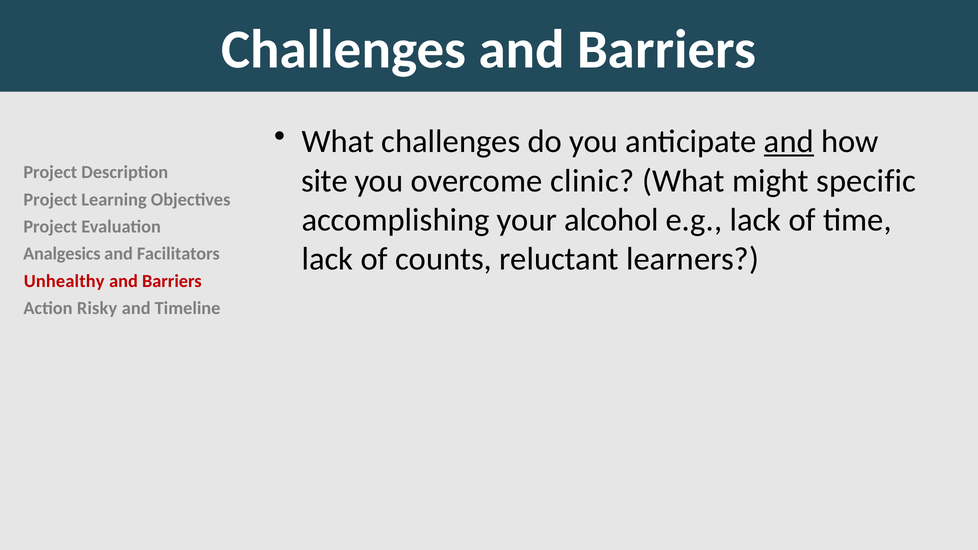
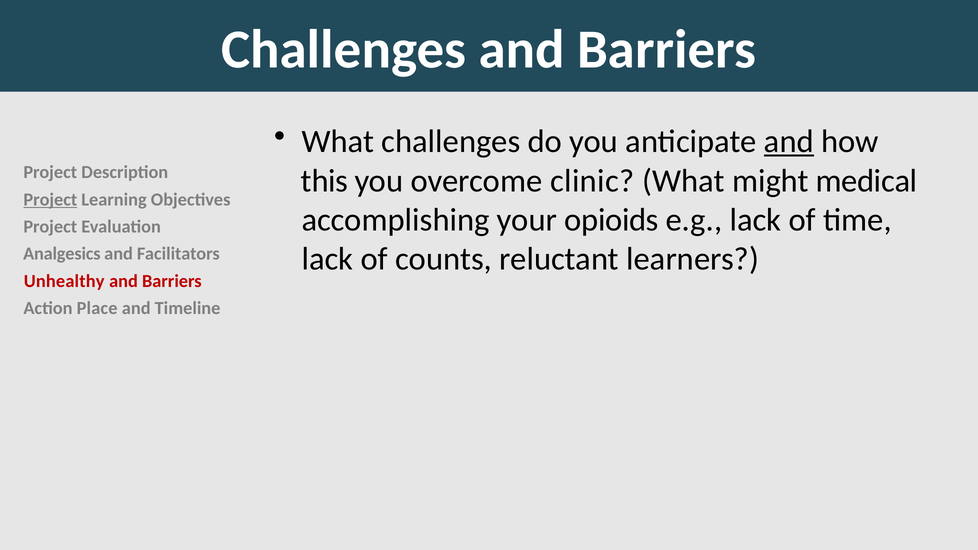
site: site -> this
specific: specific -> medical
Project at (50, 200) underline: none -> present
alcohol: alcohol -> opioids
Risky: Risky -> Place
